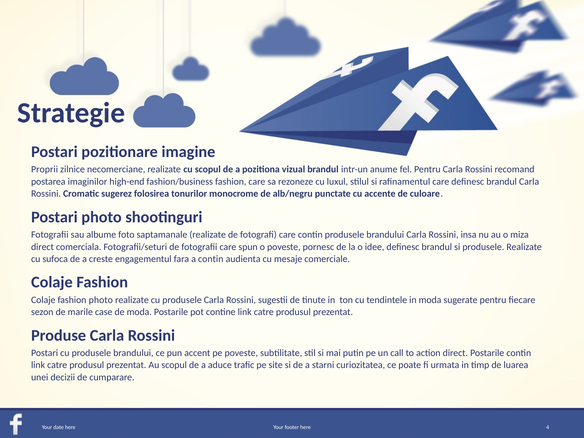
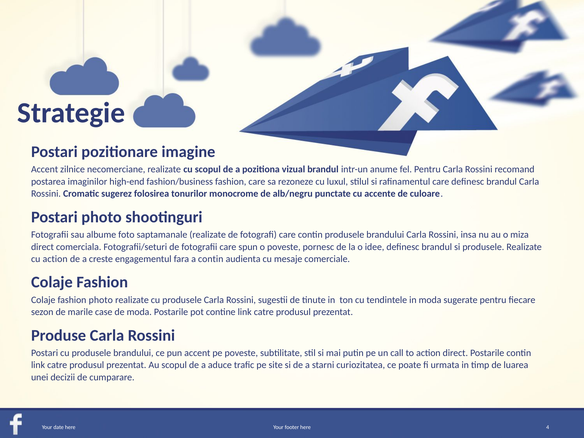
Proprii at (45, 169): Proprii -> Accent
cu sufoca: sufoca -> action
